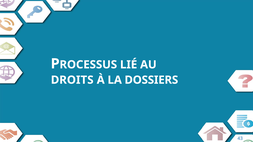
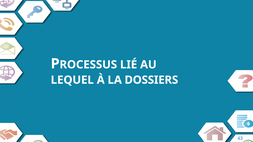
DROITS: DROITS -> LEQUEL
